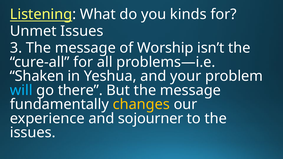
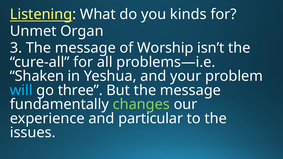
Unmet Issues: Issues -> Organ
there: there -> three
changes colour: yellow -> light green
sojourner: sojourner -> particular
